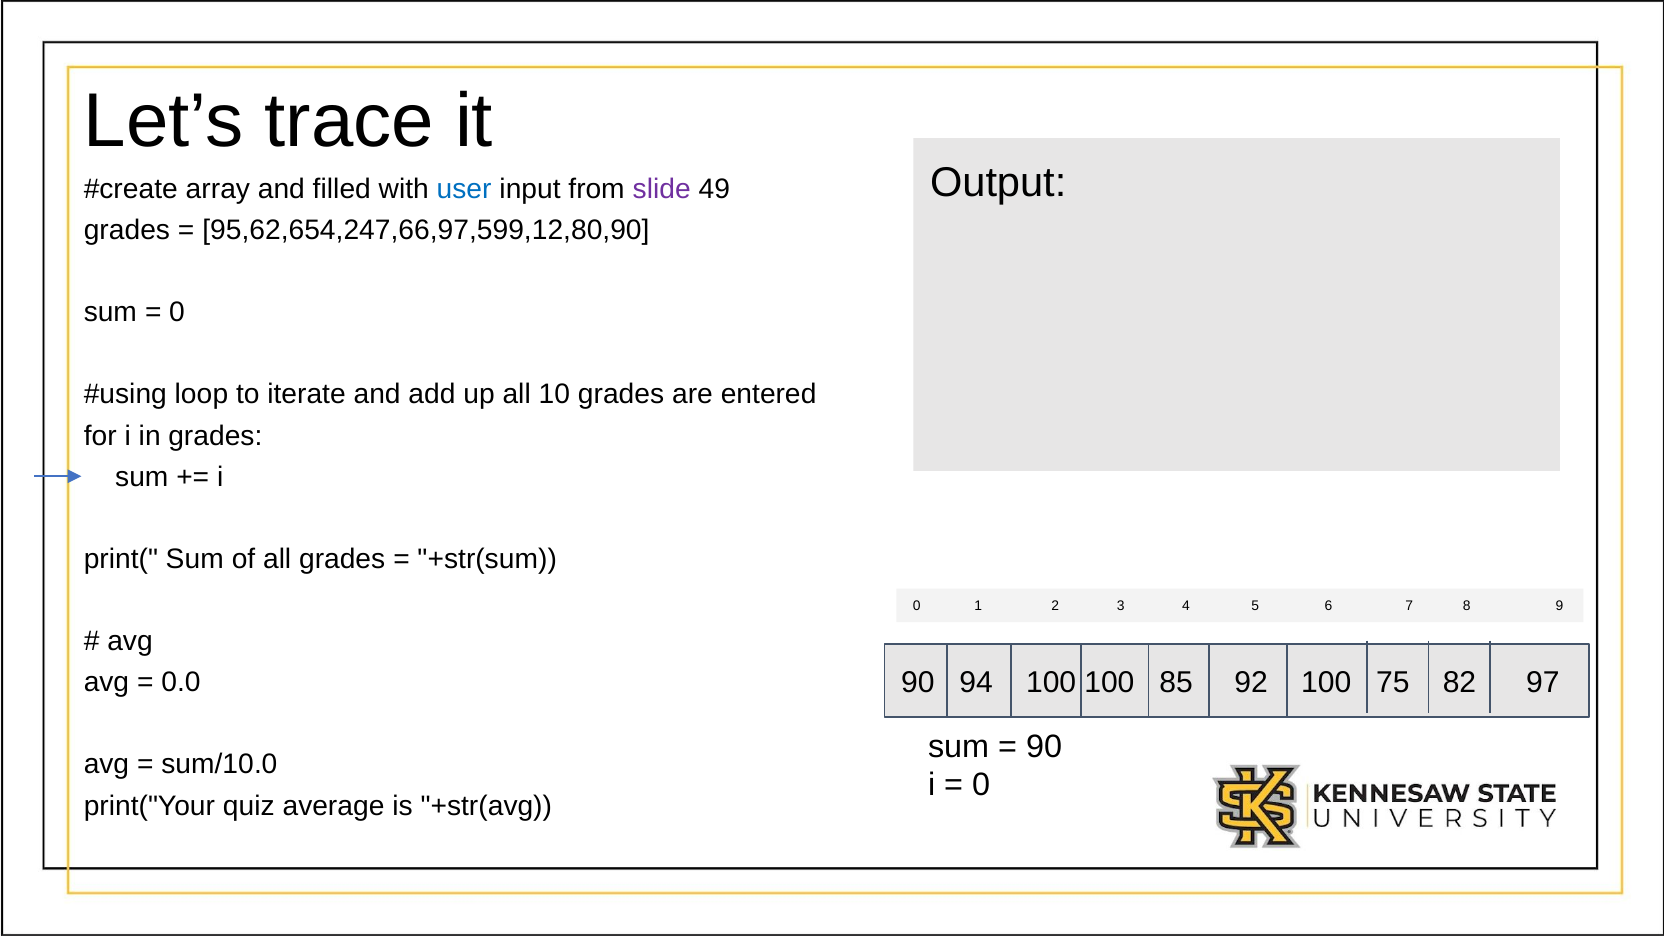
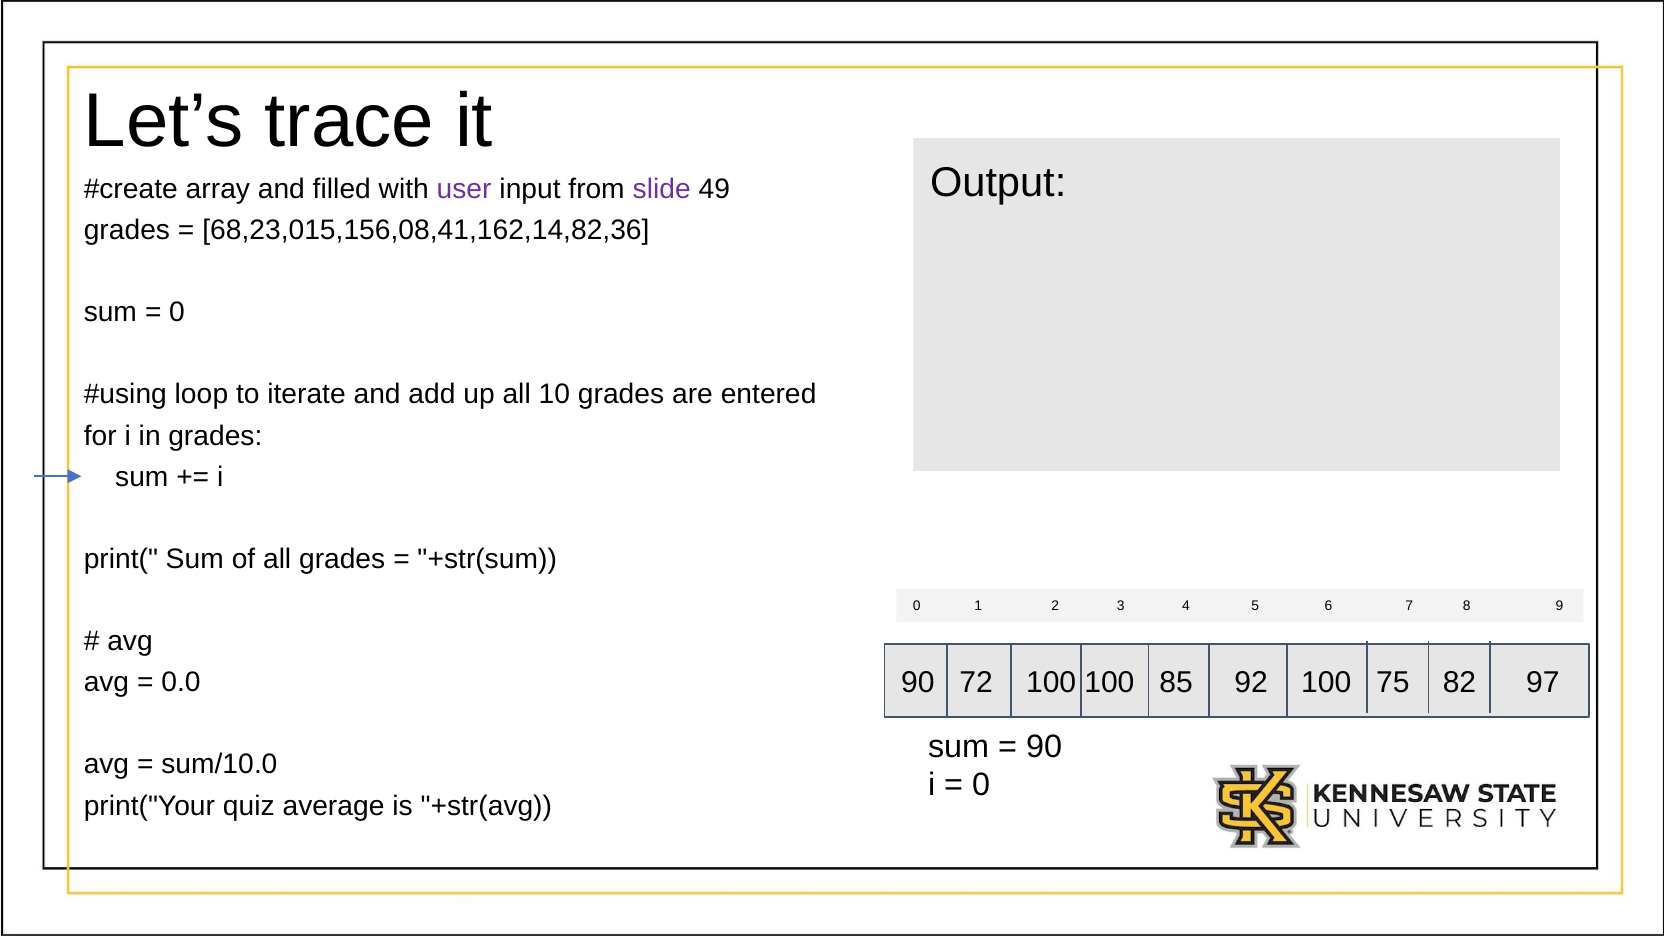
user colour: blue -> purple
95,62,654,247,66,97,599,12,80,90: 95,62,654,247,66,97,599,12,80,90 -> 68,23,015,156,08,41,162,14,82,36
94: 94 -> 72
